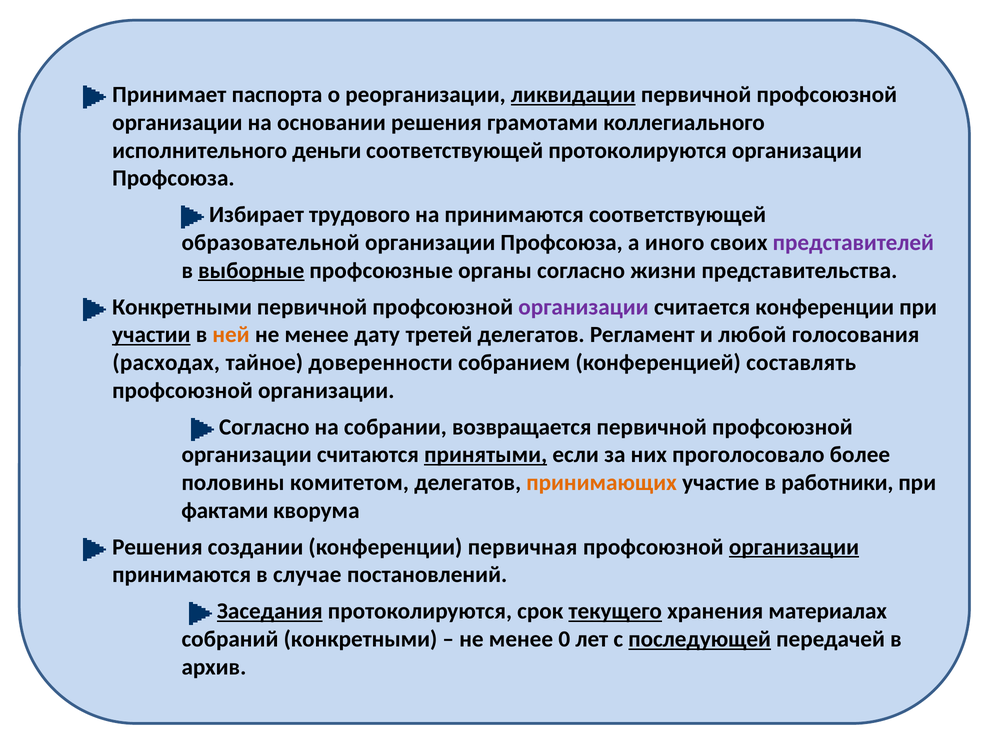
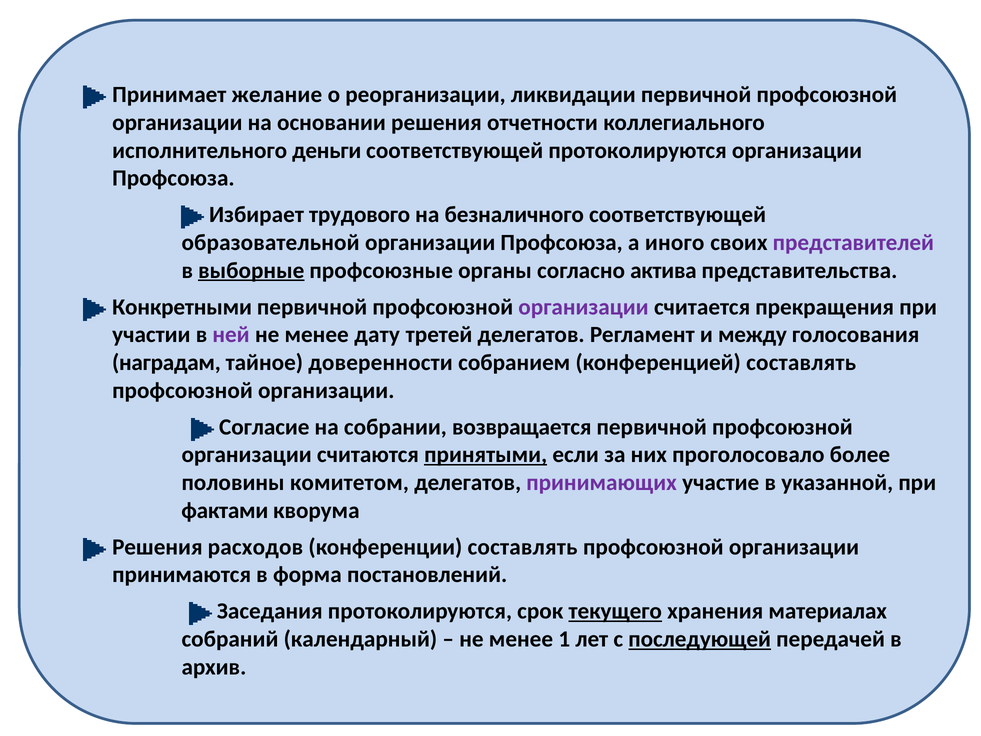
паспорта: паспорта -> желание
ликвидации underline: present -> none
грамотами: грамотами -> отчетности
на принимаются: принимаются -> безналичного
жизни: жизни -> актива
считается конференции: конференции -> прекращения
участии underline: present -> none
ней colour: orange -> purple
любой: любой -> между
расходах: расходах -> наградам
Согласно at (264, 427): Согласно -> Согласие
принимающих colour: orange -> purple
работники: работники -> указанной
создании: создании -> расходов
конференции первичная: первичная -> составлять
организации at (794, 547) underline: present -> none
случае: случае -> форма
Заседания underline: present -> none
собраний конкретными: конкретными -> календарный
0: 0 -> 1
